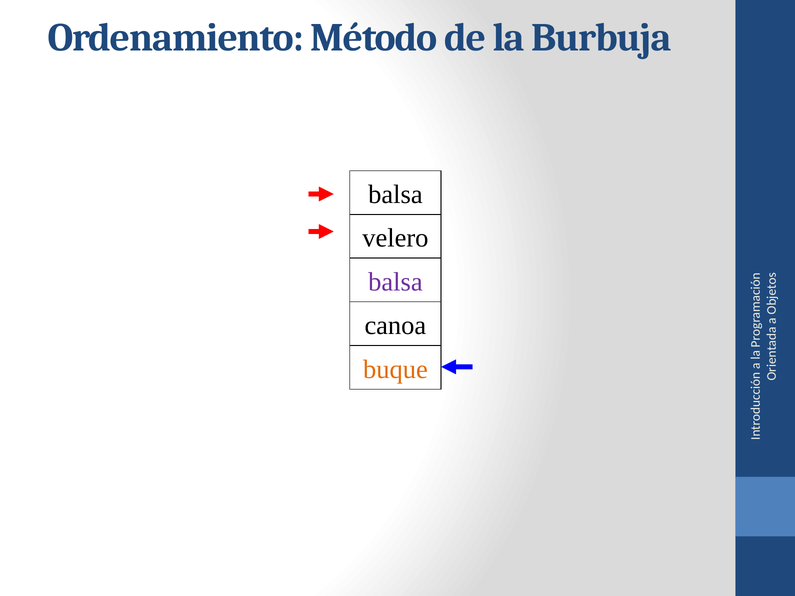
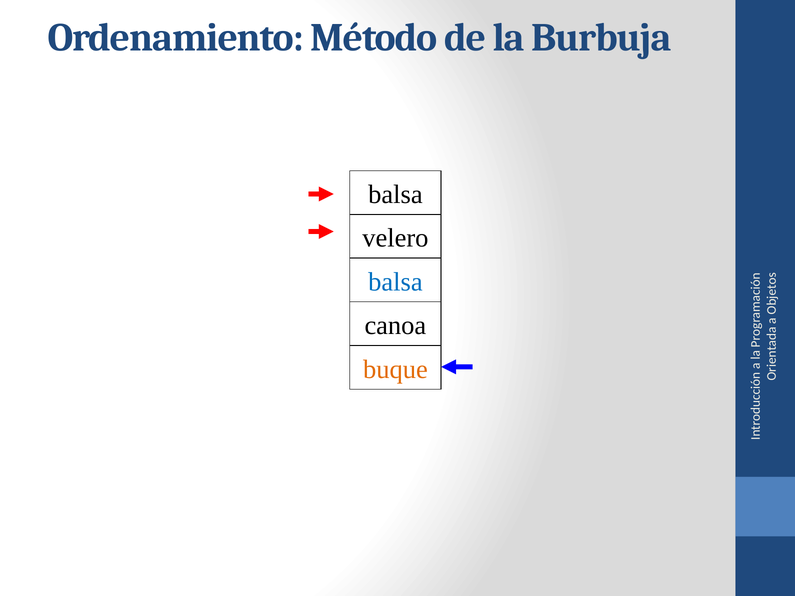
balsa at (395, 282) colour: purple -> blue
